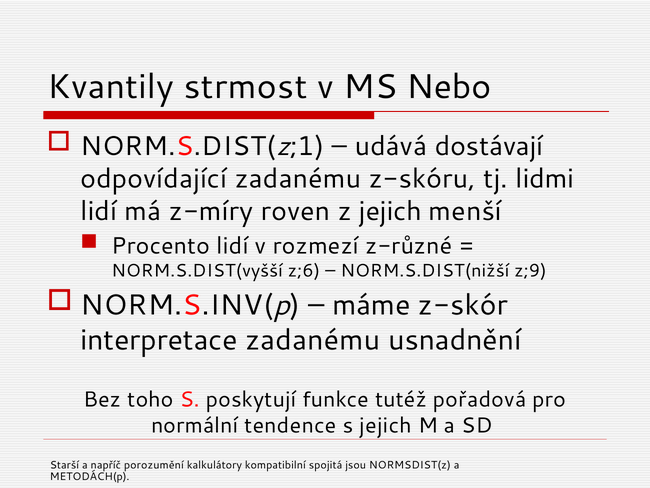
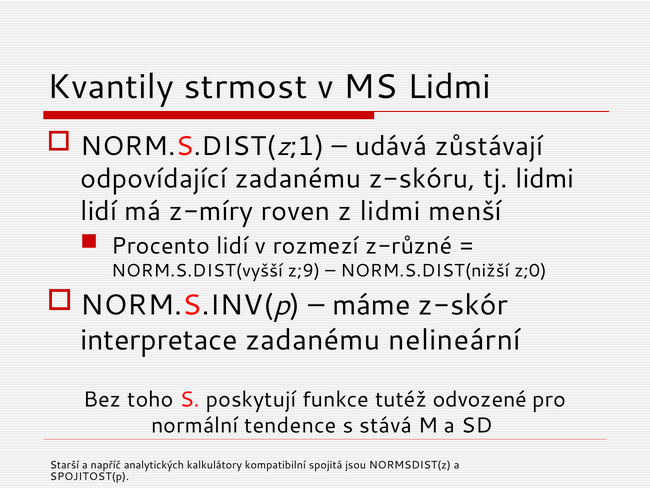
MS Nebo: Nebo -> Lidmi
dostávají: dostávají -> zůstávají
z jejich: jejich -> lidmi
z;6: z;6 -> z;9
z;9: z;9 -> z;0
usnadnění: usnadnění -> nelineární
pořadová: pořadová -> odvozené
s jejich: jejich -> stává
porozumění: porozumění -> analytických
METODÁCH(p: METODÁCH(p -> SPOJITOST(p
